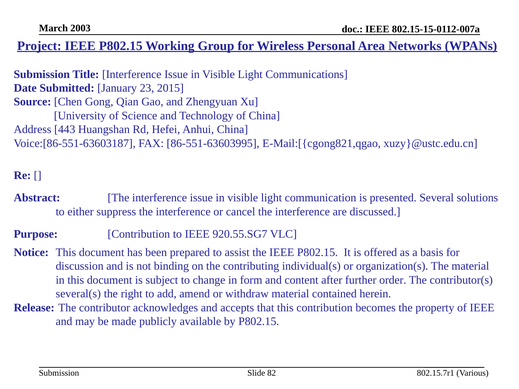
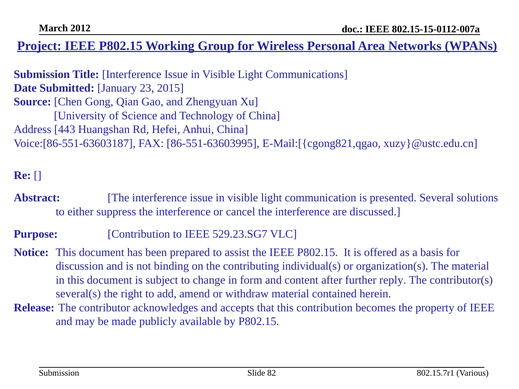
2003: 2003 -> 2012
920.55.SG7: 920.55.SG7 -> 529.23.SG7
order: order -> reply
